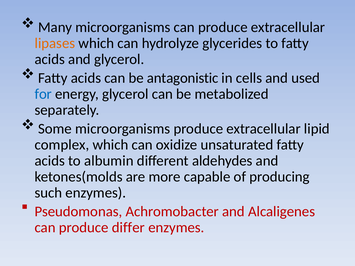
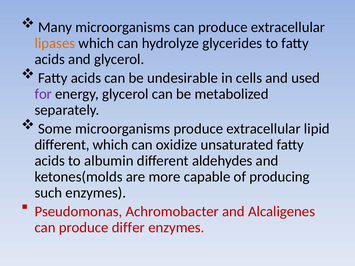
antagonistic: antagonistic -> undesirable
for colour: blue -> purple
complex at (62, 145): complex -> different
